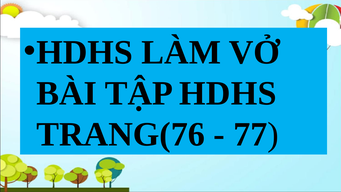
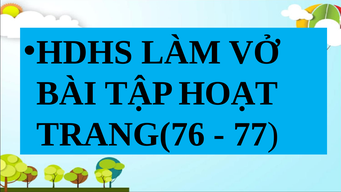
TẬP HDHS: HDHS -> HOẠT
